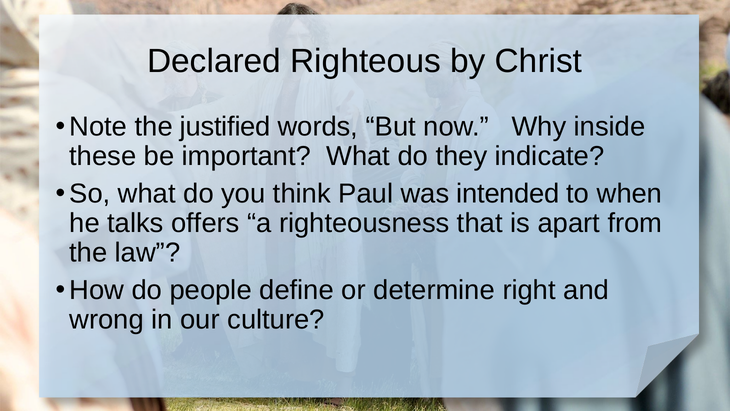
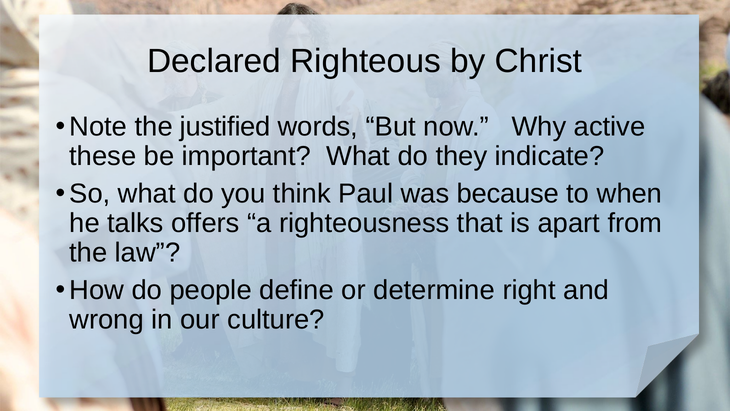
inside: inside -> active
intended: intended -> because
